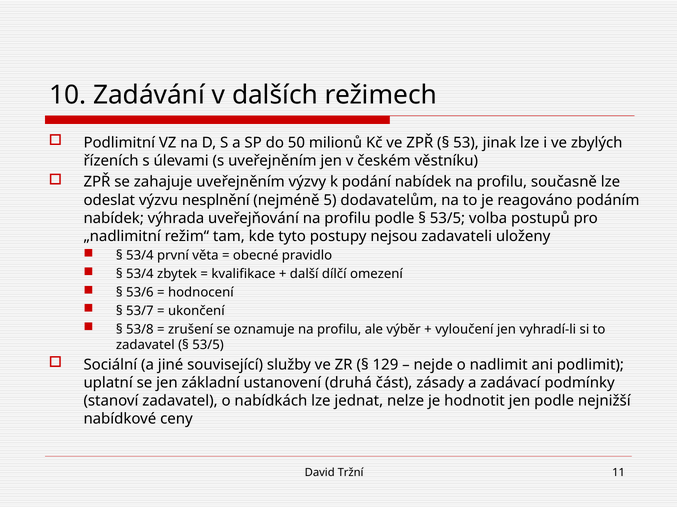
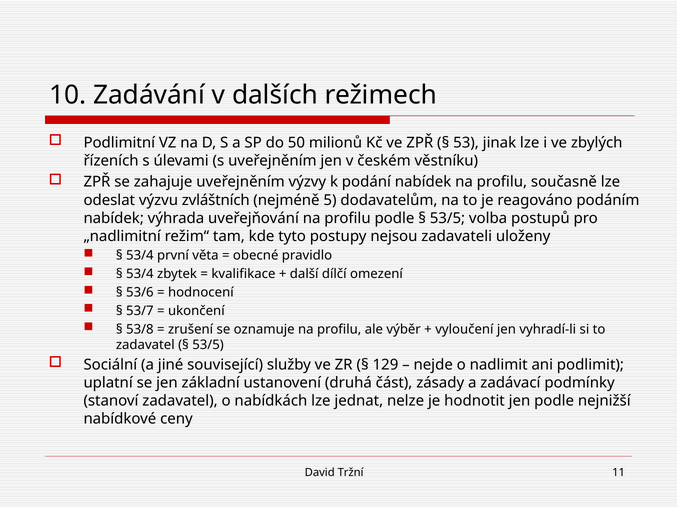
nesplnění: nesplnění -> zvláštních
